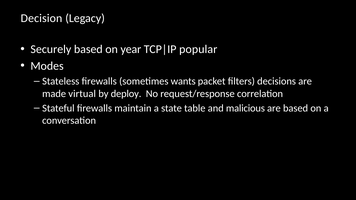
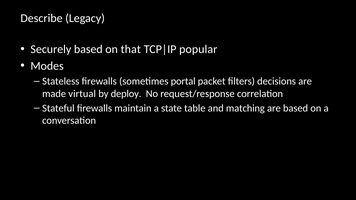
Decision: Decision -> Describe
year: year -> that
wants: wants -> portal
malicious: malicious -> matching
